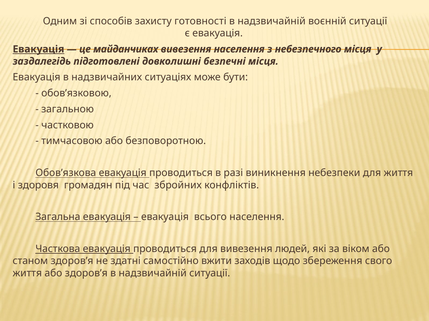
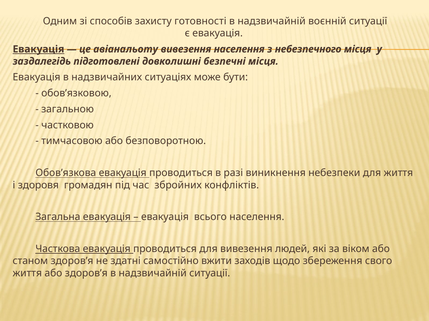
майданчиках: майданчиках -> авіанальоту
